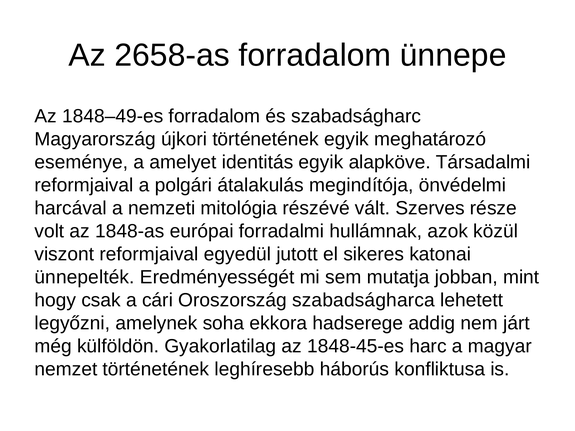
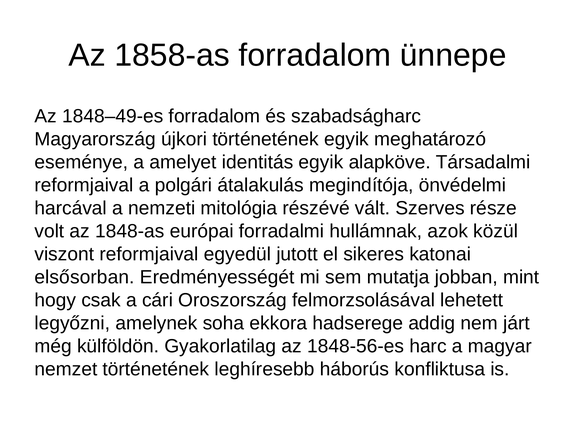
2658-as: 2658-as -> 1858-as
ünnepelték: ünnepelték -> elsősorban
szabadságharca: szabadságharca -> felmorzsolásával
1848-45-es: 1848-45-es -> 1848-56-es
